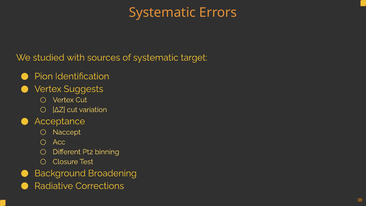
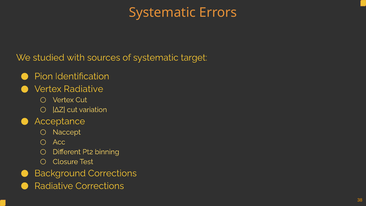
Vertex Suggests: Suggests -> Radiative
Background Broadening: Broadening -> Corrections
